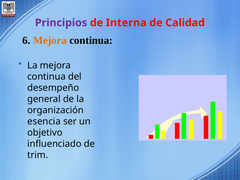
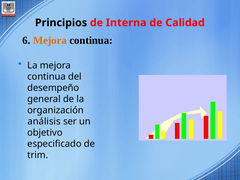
Principios colour: purple -> black
esencia: esencia -> análisis
influenciado: influenciado -> especificado
